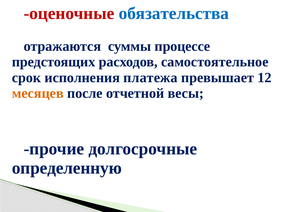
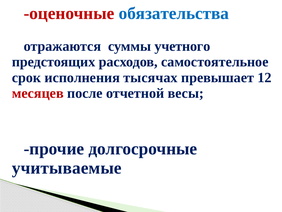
процессе: процессе -> учетного
платежа: платежа -> тысячах
месяцев colour: orange -> red
определенную: определенную -> учитываемые
